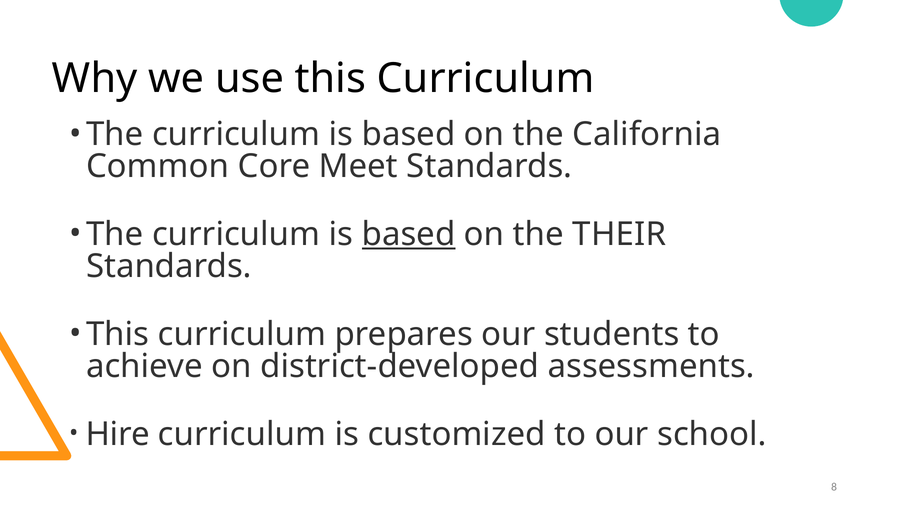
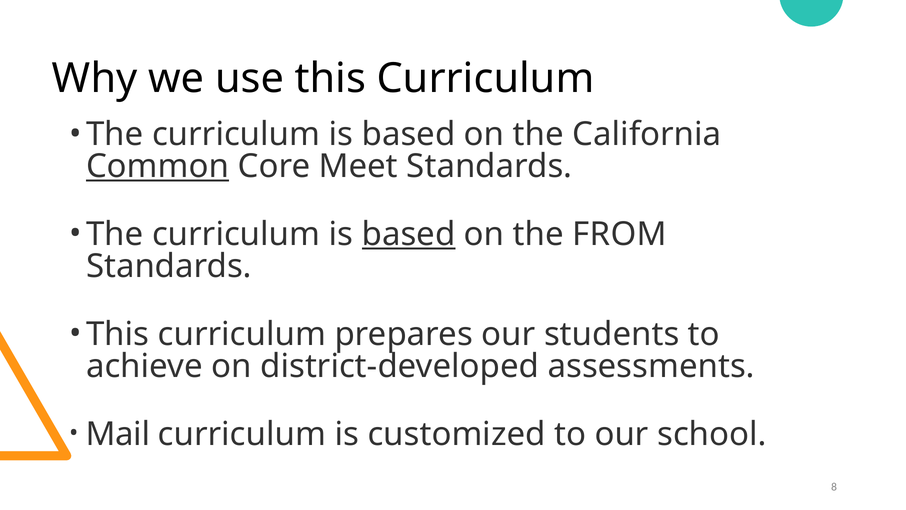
Common underline: none -> present
THEIR: THEIR -> FROM
Hire: Hire -> Mail
